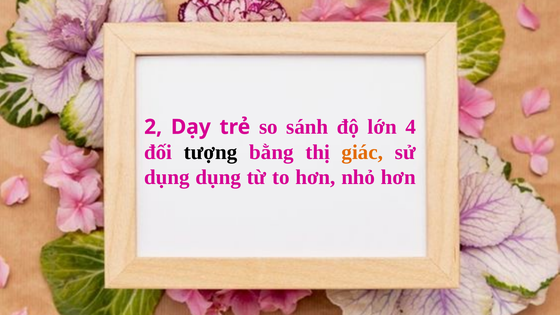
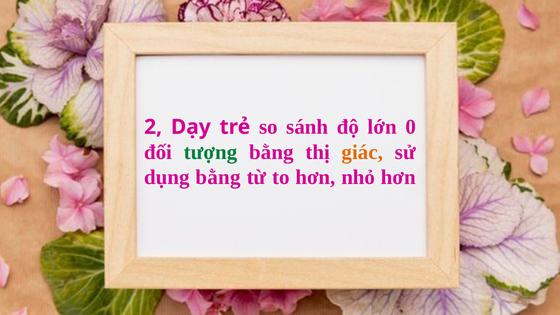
4: 4 -> 0
tượng colour: black -> green
dụng dụng: dụng -> bằng
